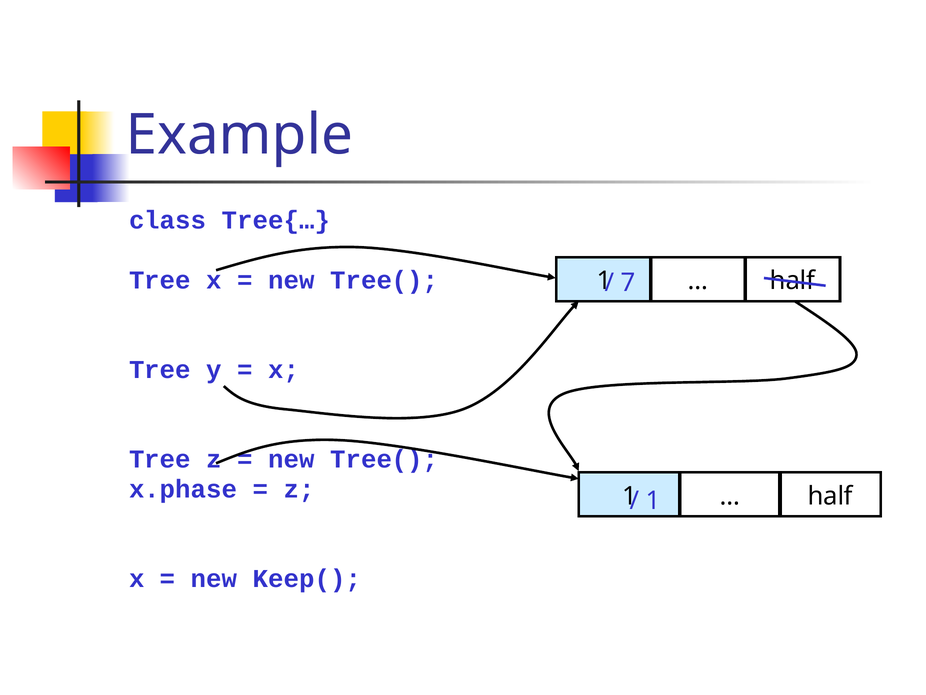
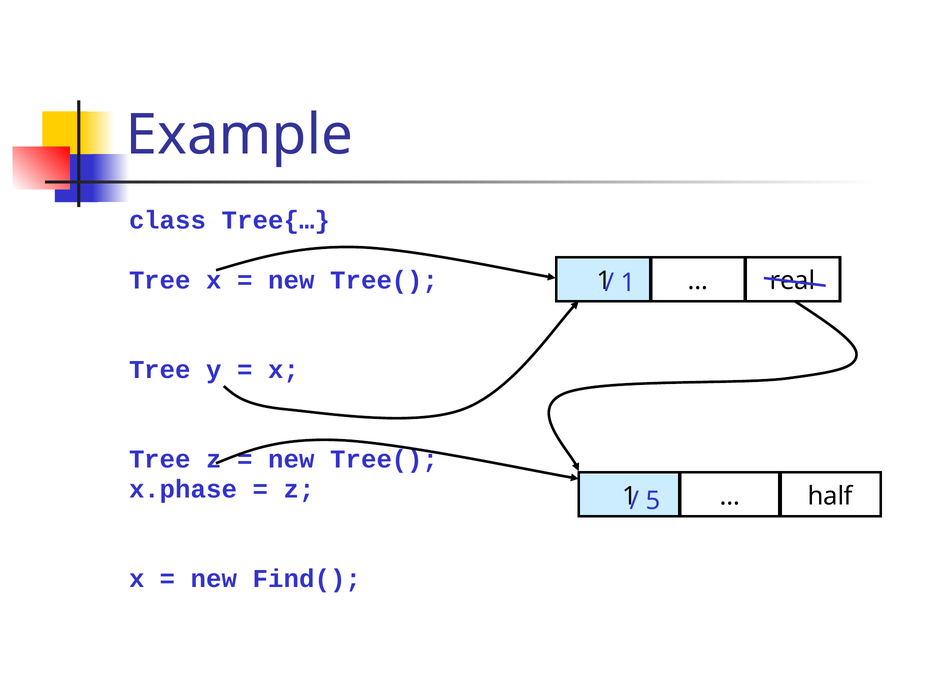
half at (792, 281): half -> real
7 at (628, 283): 7 -> 1
1 at (653, 500): 1 -> 5
Keep(: Keep( -> Find(
